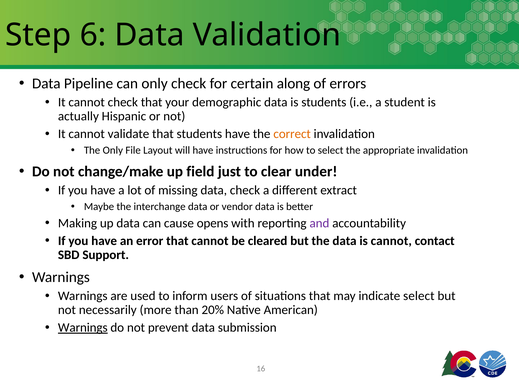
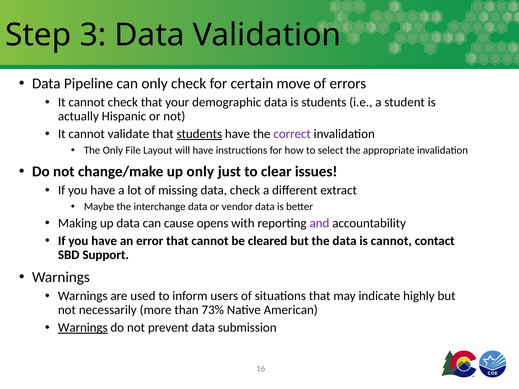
6: 6 -> 3
along: along -> move
students at (199, 134) underline: none -> present
correct colour: orange -> purple
up field: field -> only
under: under -> issues
indicate select: select -> highly
20%: 20% -> 73%
